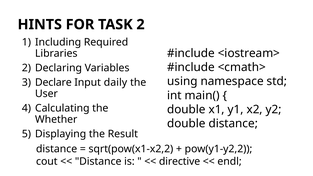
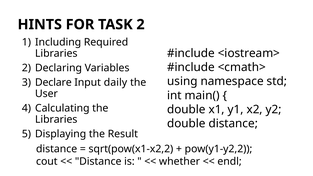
Whether at (56, 120): Whether -> Libraries
directive: directive -> whether
